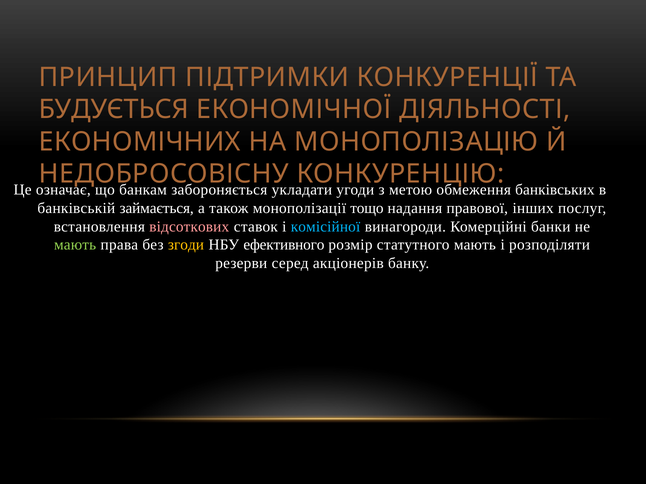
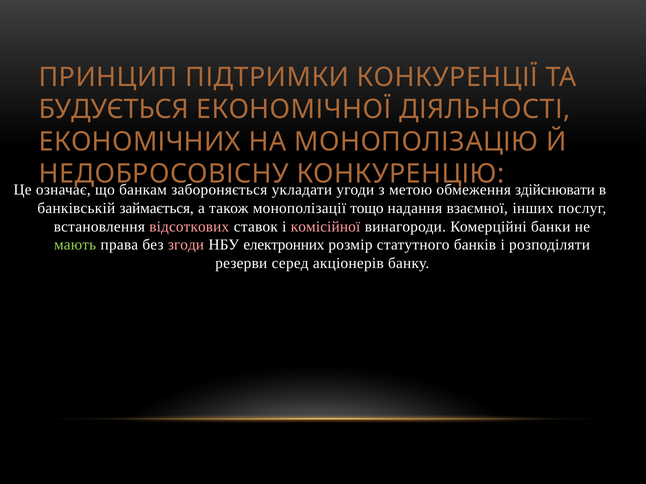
банківських: банківських -> здійснювати
правової: правової -> взаємної
комісійної colour: light blue -> pink
згоди colour: yellow -> pink
ефективного: ефективного -> електронних
статутного мають: мають -> банків
